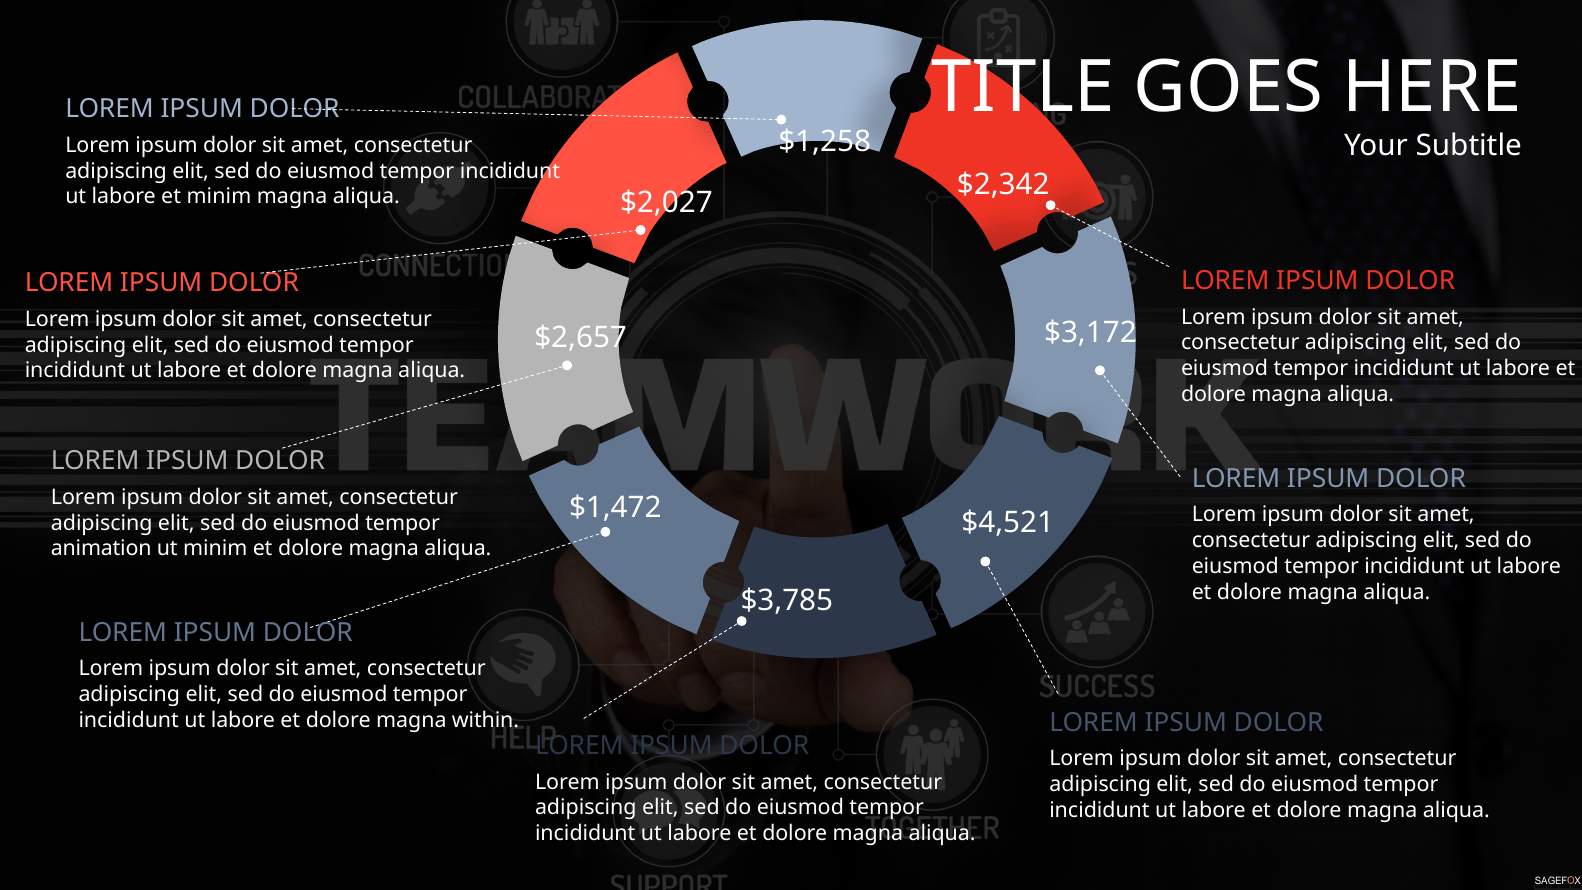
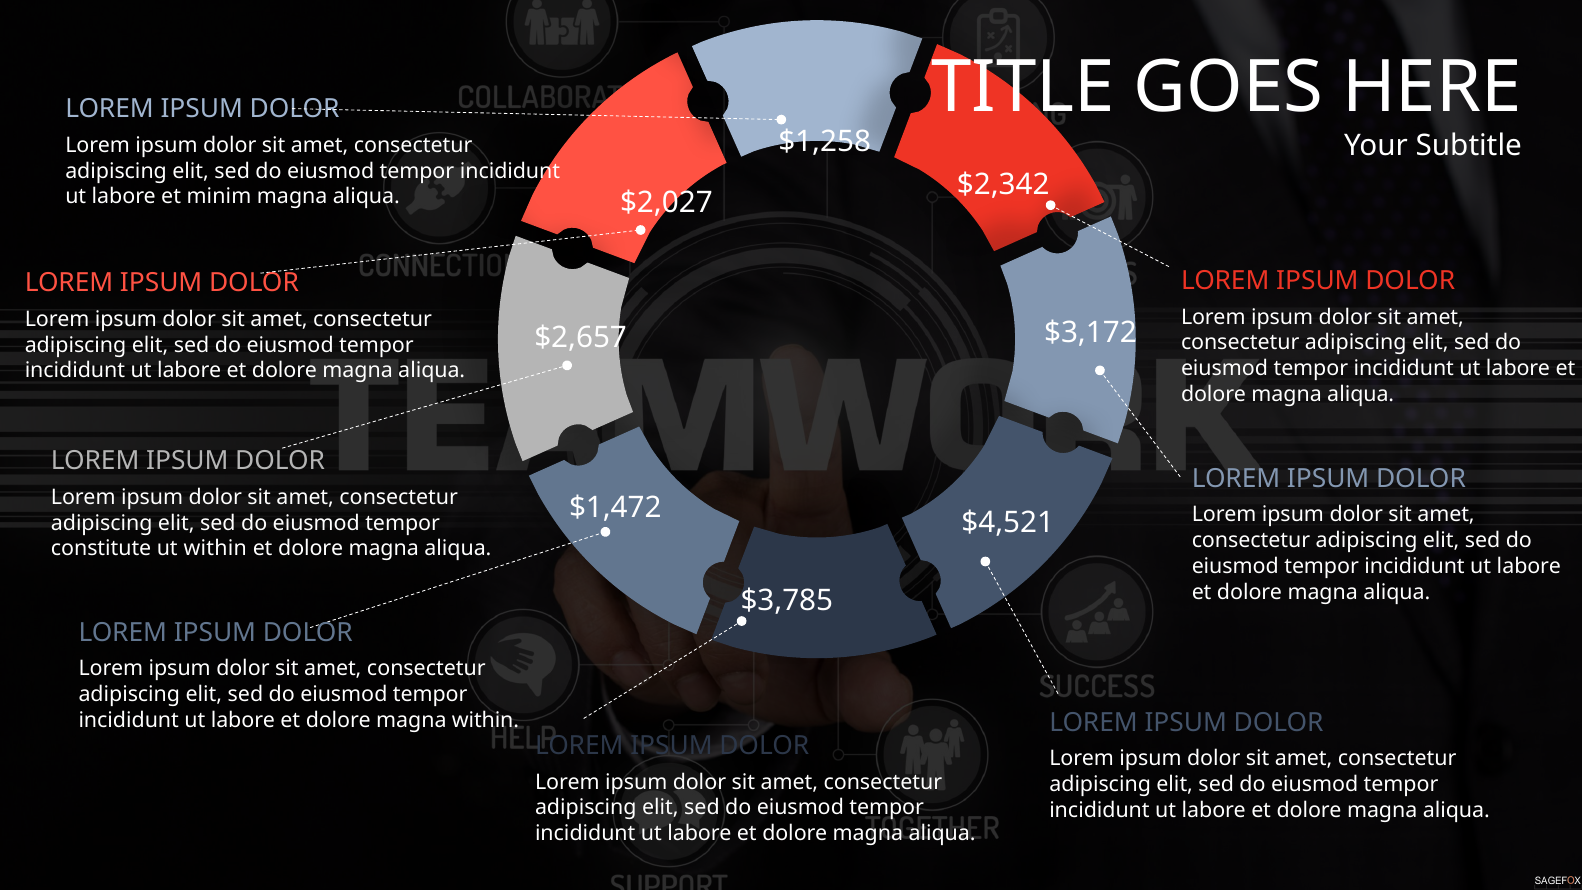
animation: animation -> constitute
ut minim: minim -> within
